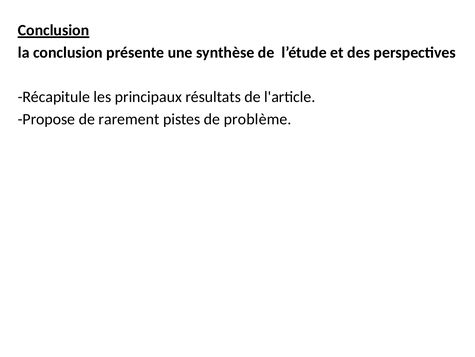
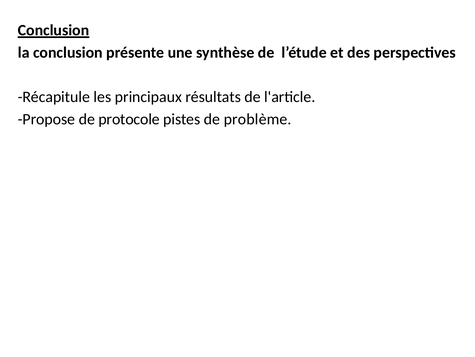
rarement: rarement -> protocole
